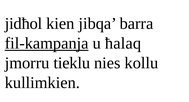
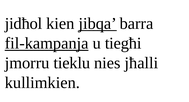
jibqa underline: none -> present
ħalaq: ħalaq -> tiegħi
kollu: kollu -> jħalli
